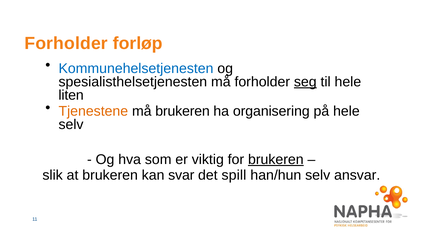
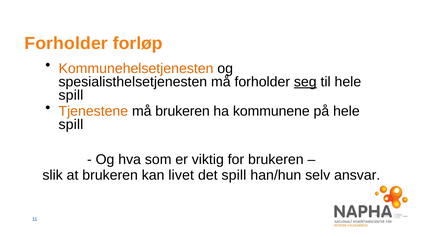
Kommunehelsetjenesten colour: blue -> orange
liten at (71, 95): liten -> spill
organisering: organisering -> kommunene
selv at (71, 125): selv -> spill
brukeren at (276, 160) underline: present -> none
svar: svar -> livet
